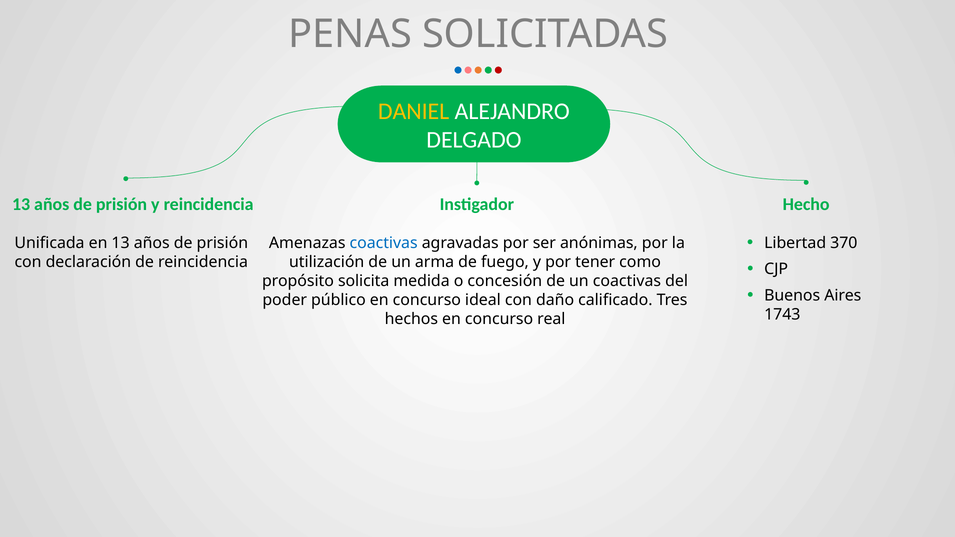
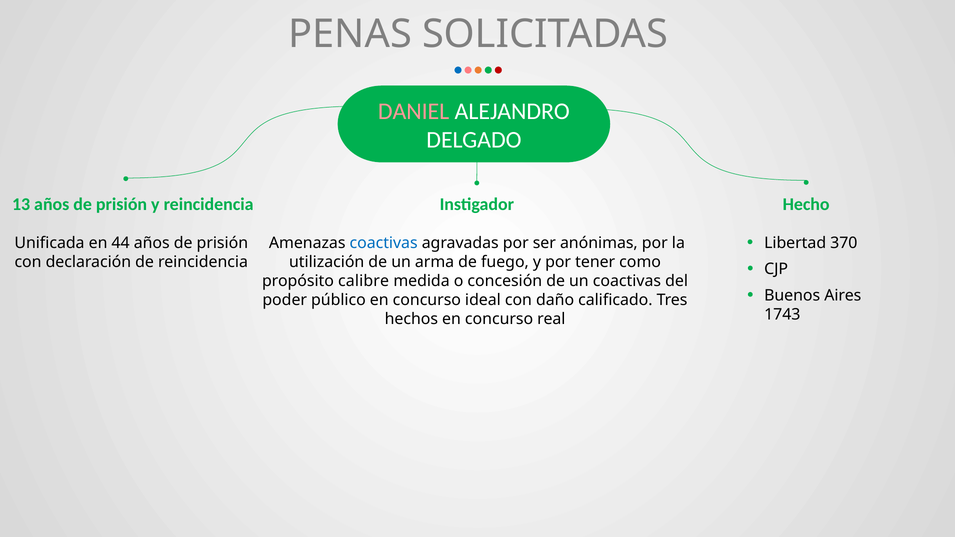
DANIEL colour: yellow -> pink
en 13: 13 -> 44
solicita: solicita -> calibre
